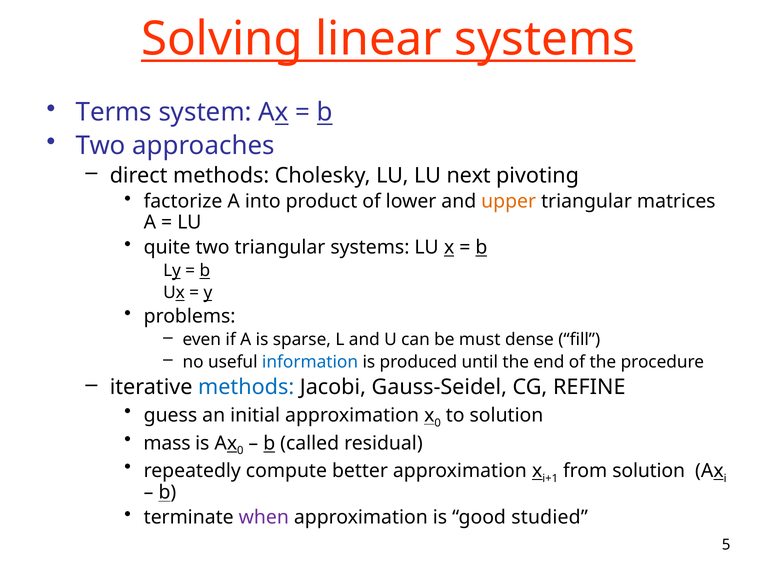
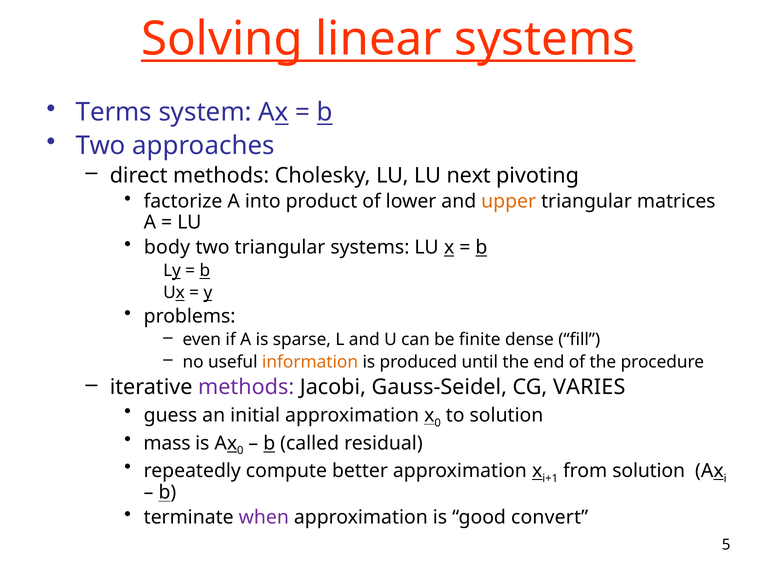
quite: quite -> body
must: must -> finite
information colour: blue -> orange
methods at (246, 387) colour: blue -> purple
REFINE: REFINE -> VARIES
studied: studied -> convert
